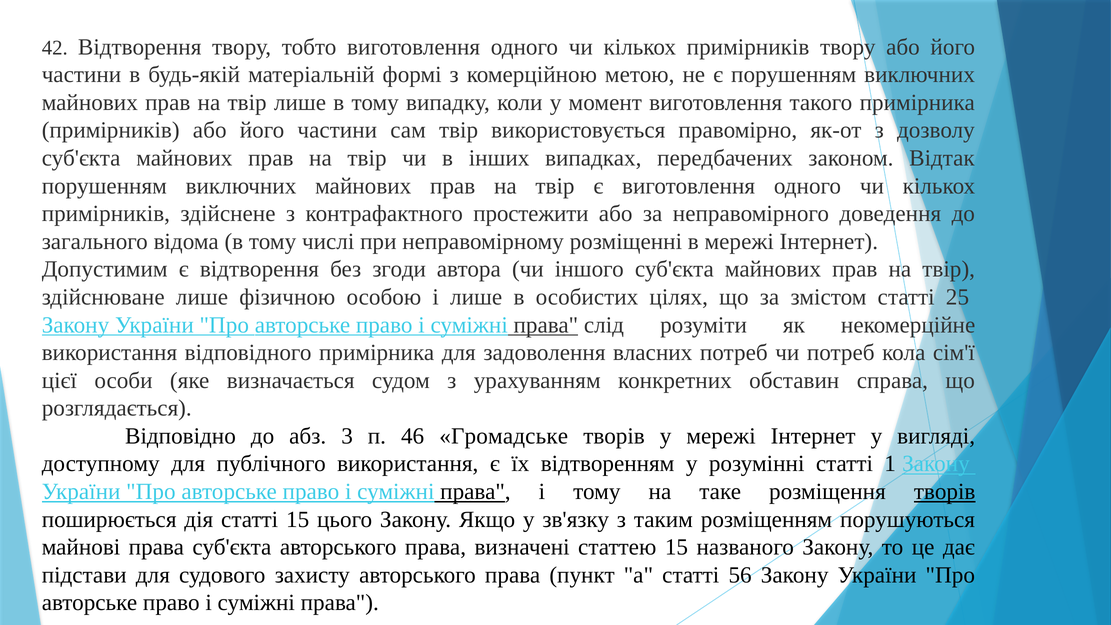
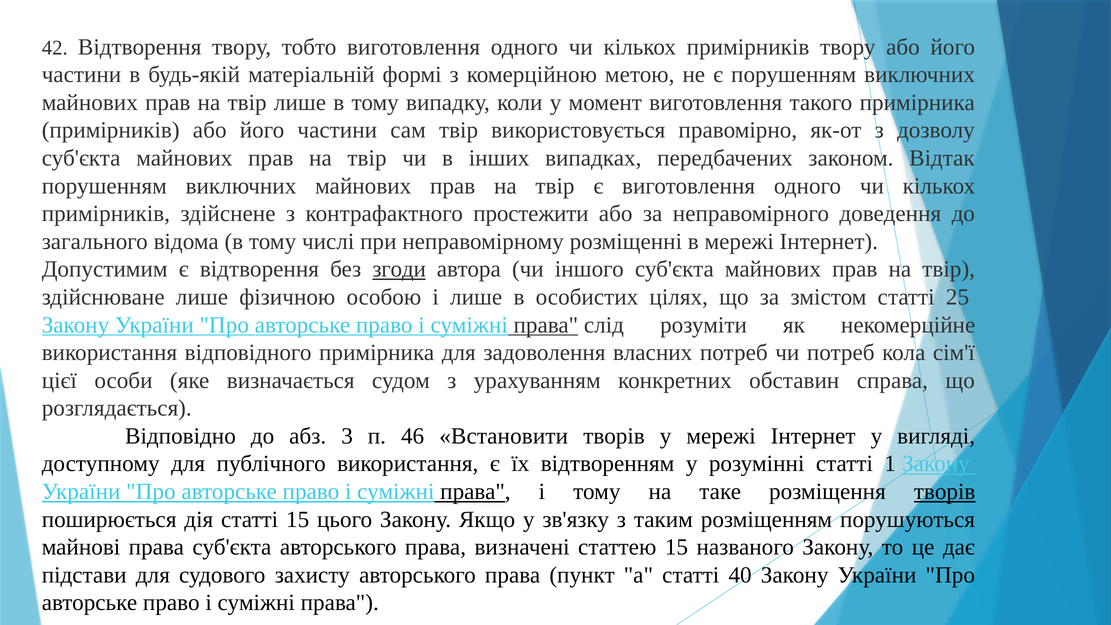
згоди underline: none -> present
Громадське: Громадське -> Встановити
56: 56 -> 40
